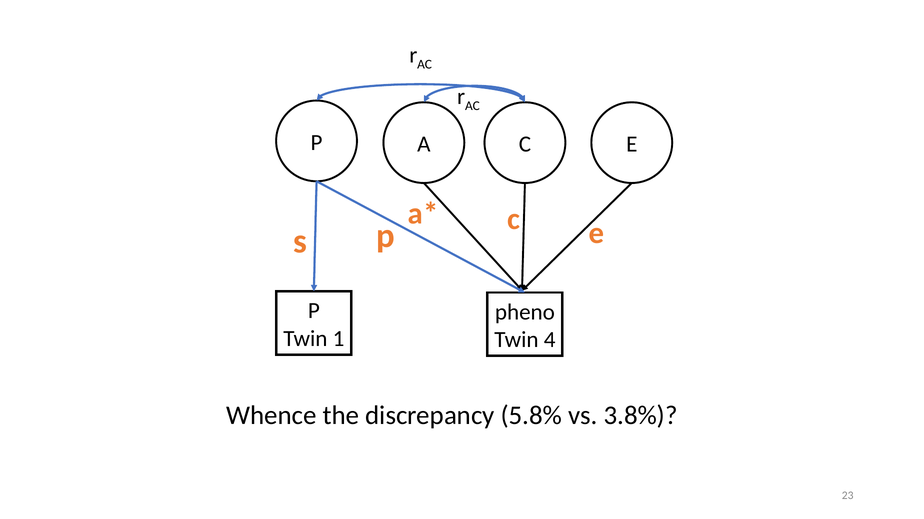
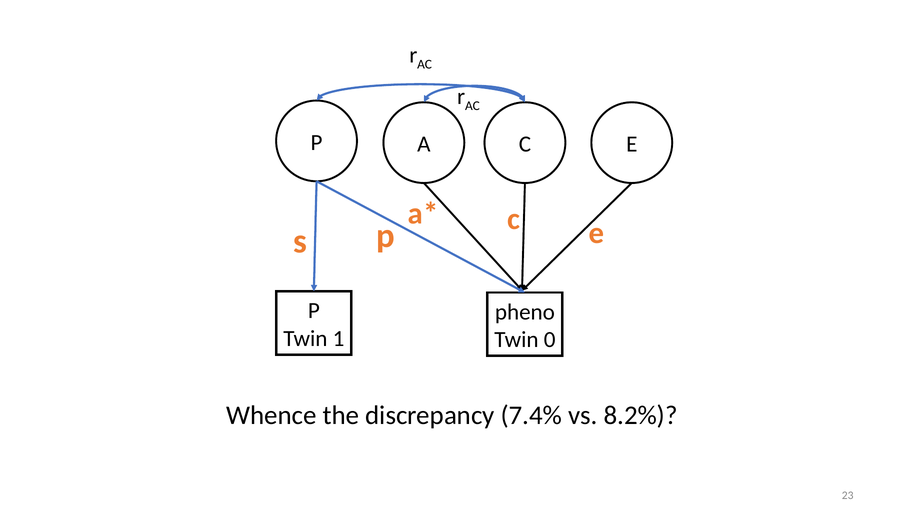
4: 4 -> 0
5.8%: 5.8% -> 7.4%
3.8%: 3.8% -> 8.2%
